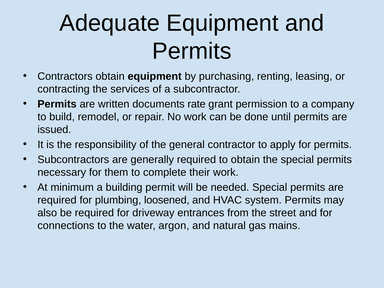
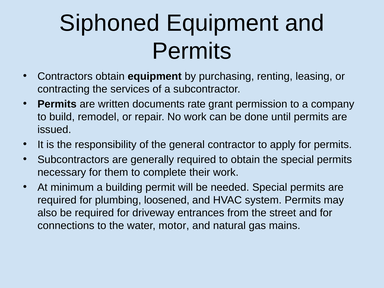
Adequate: Adequate -> Siphoned
argon: argon -> motor
